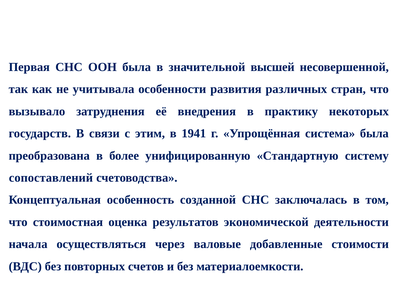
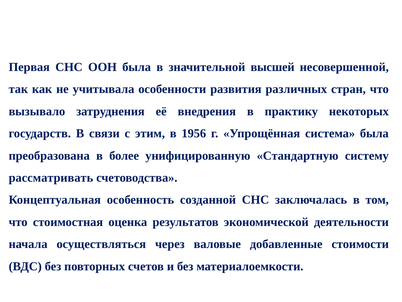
1941: 1941 -> 1956
сопоставлений: сопоставлений -> рассматривать
